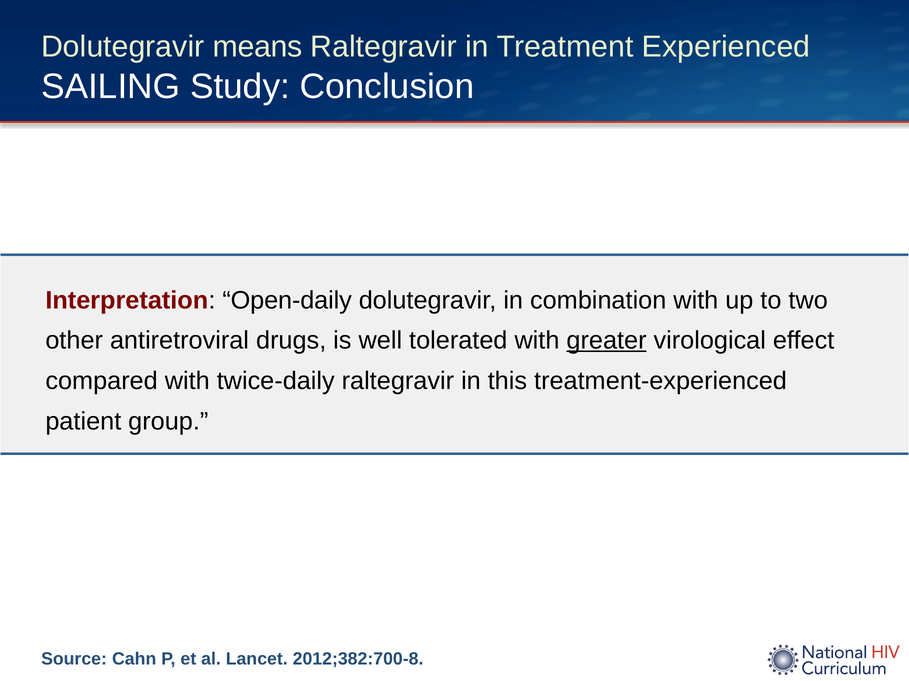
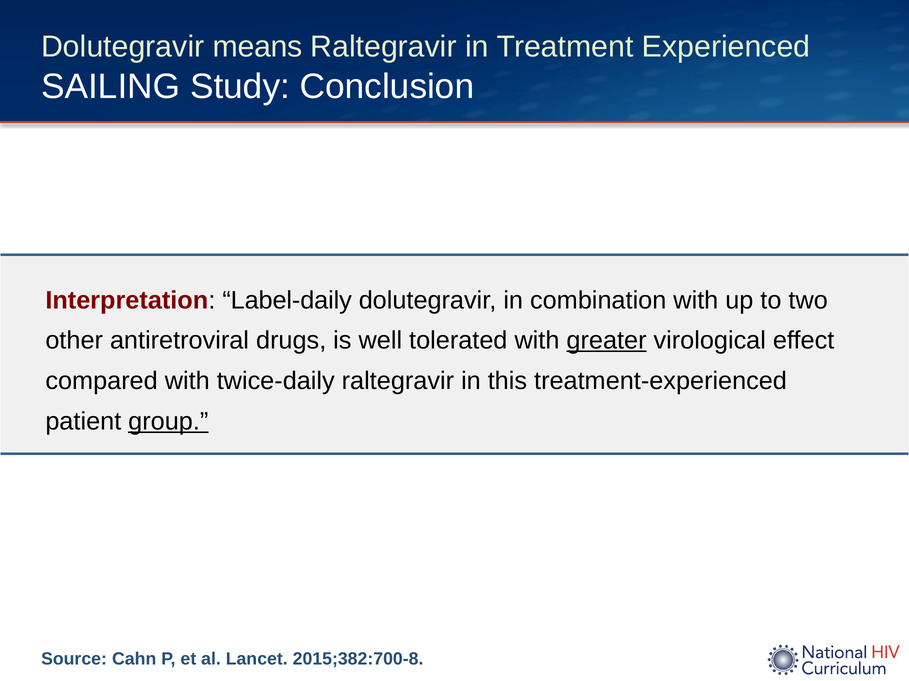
Open-daily: Open-daily -> Label-daily
group underline: none -> present
2012;382:700-8: 2012;382:700-8 -> 2015;382:700-8
